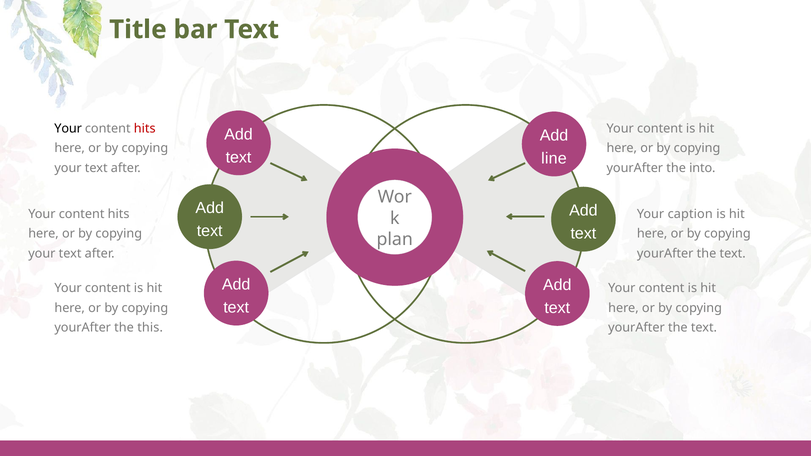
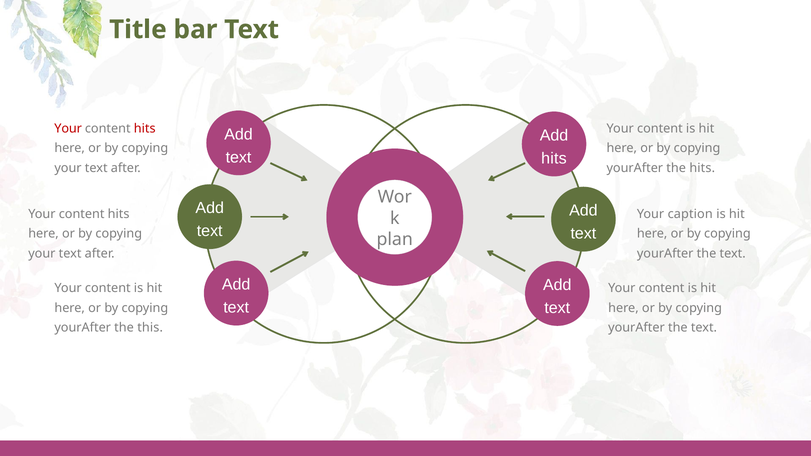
Your at (68, 129) colour: black -> red
line at (554, 159): line -> hits
the into: into -> hits
